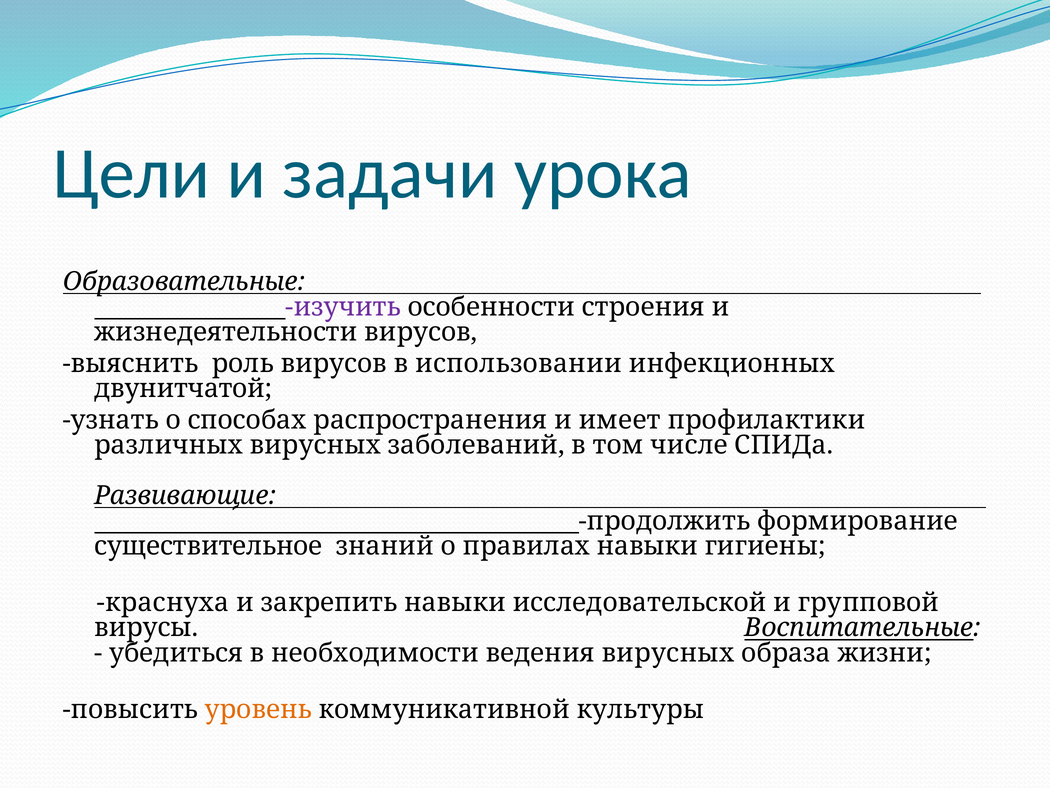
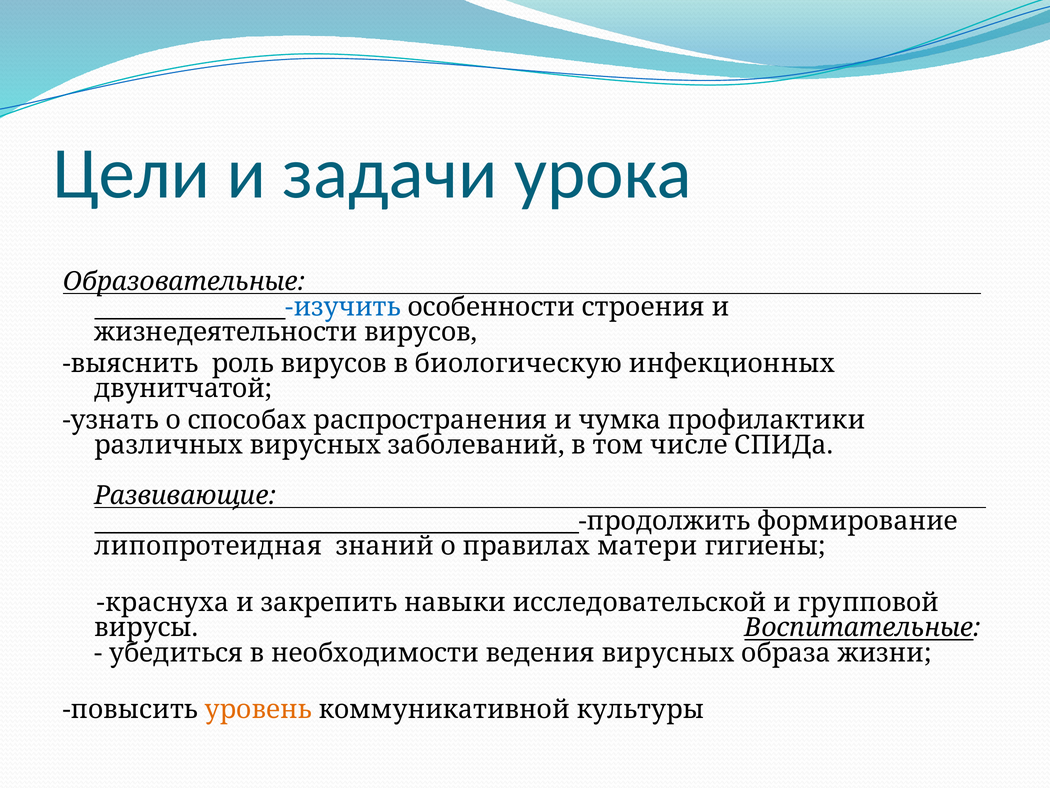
изучить colour: purple -> blue
использовании: использовании -> биологическую
имеет: имеет -> чумка
существительное: существительное -> липопротеидная
правилах навыки: навыки -> матери
